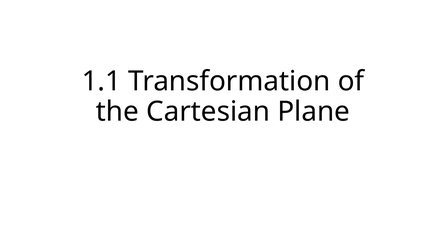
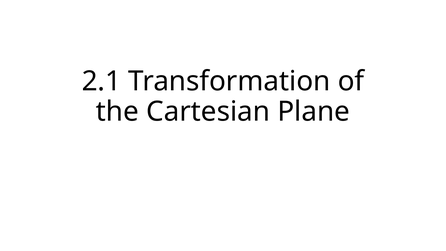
1.1: 1.1 -> 2.1
